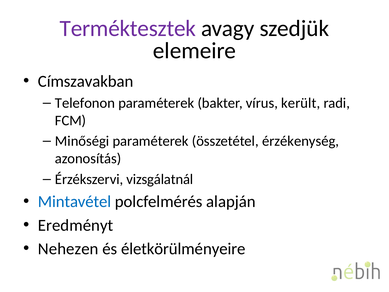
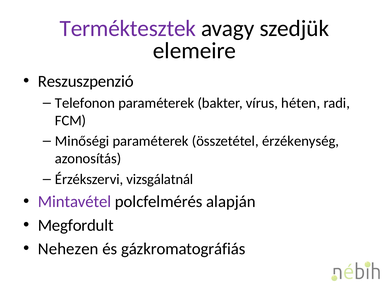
Címszavakban: Címszavakban -> Reszuszpenzió
került: került -> héten
Mintavétel colour: blue -> purple
Eredményt: Eredményt -> Megfordult
életkörülményeire: életkörülményeire -> gázkromatográfiás
